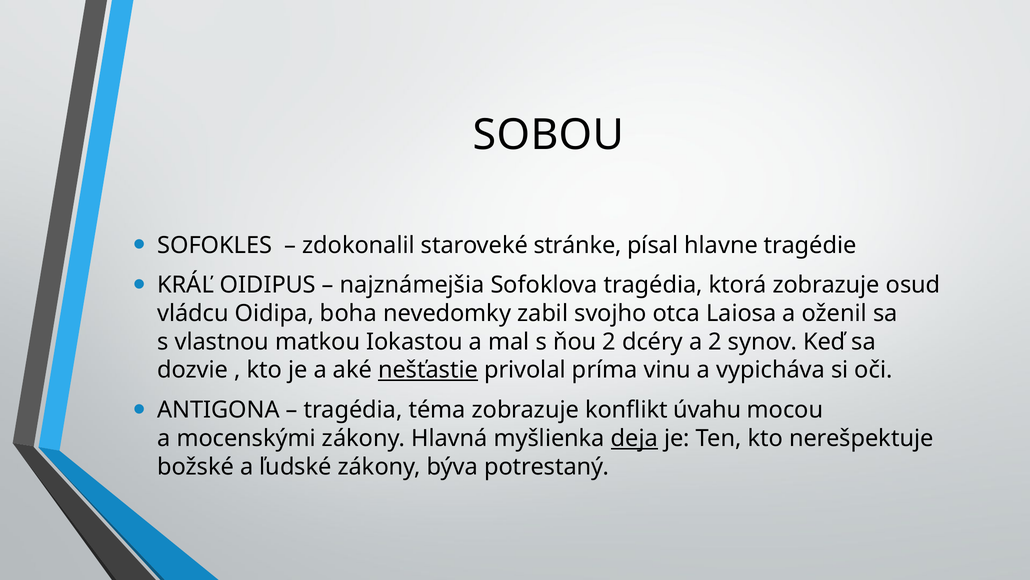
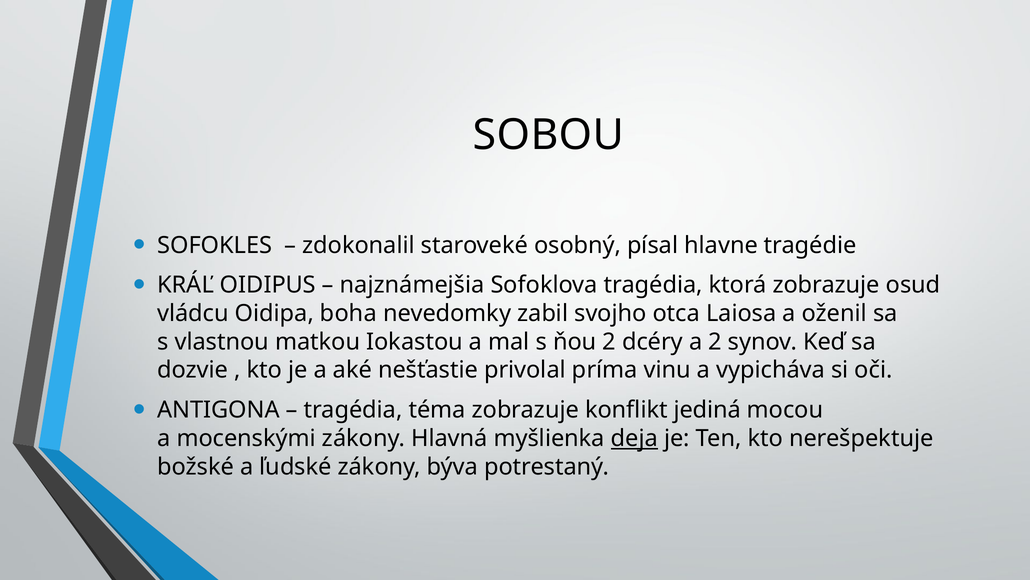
stránke: stránke -> osobný
nešťastie underline: present -> none
úvahu: úvahu -> jediná
